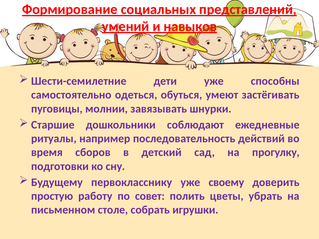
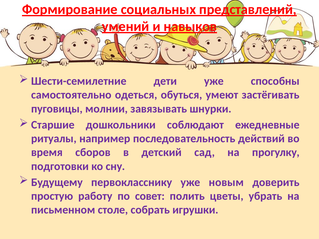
своему: своему -> новым
